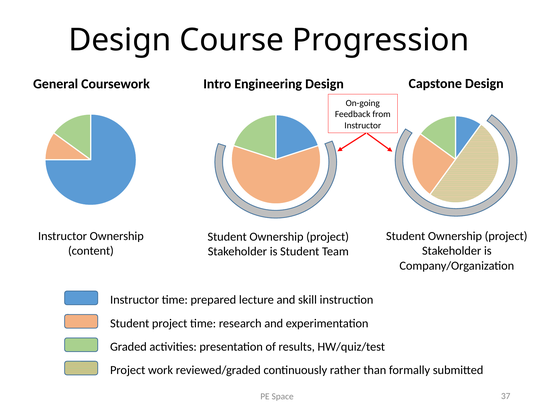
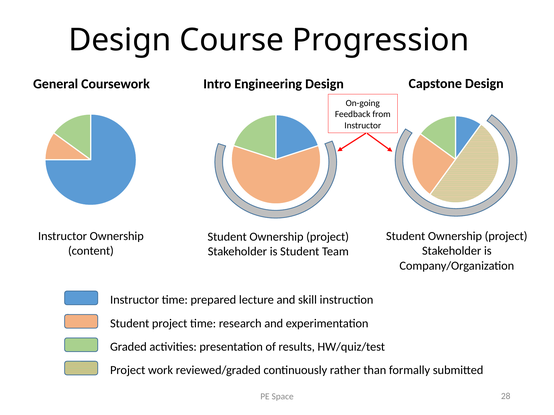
37: 37 -> 28
